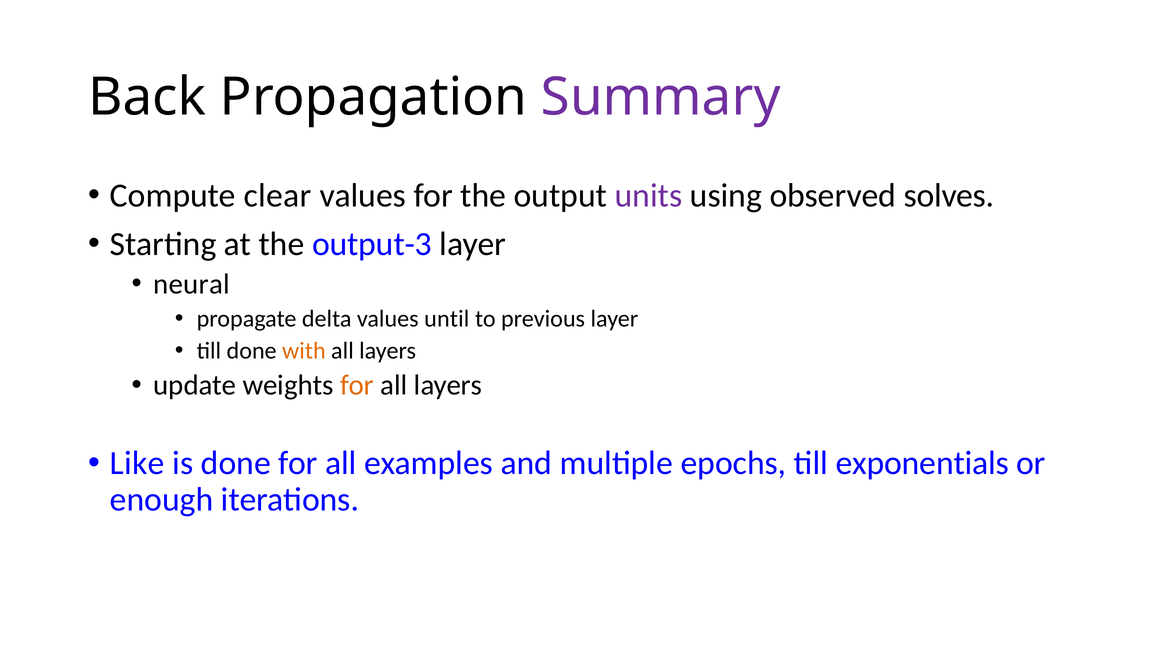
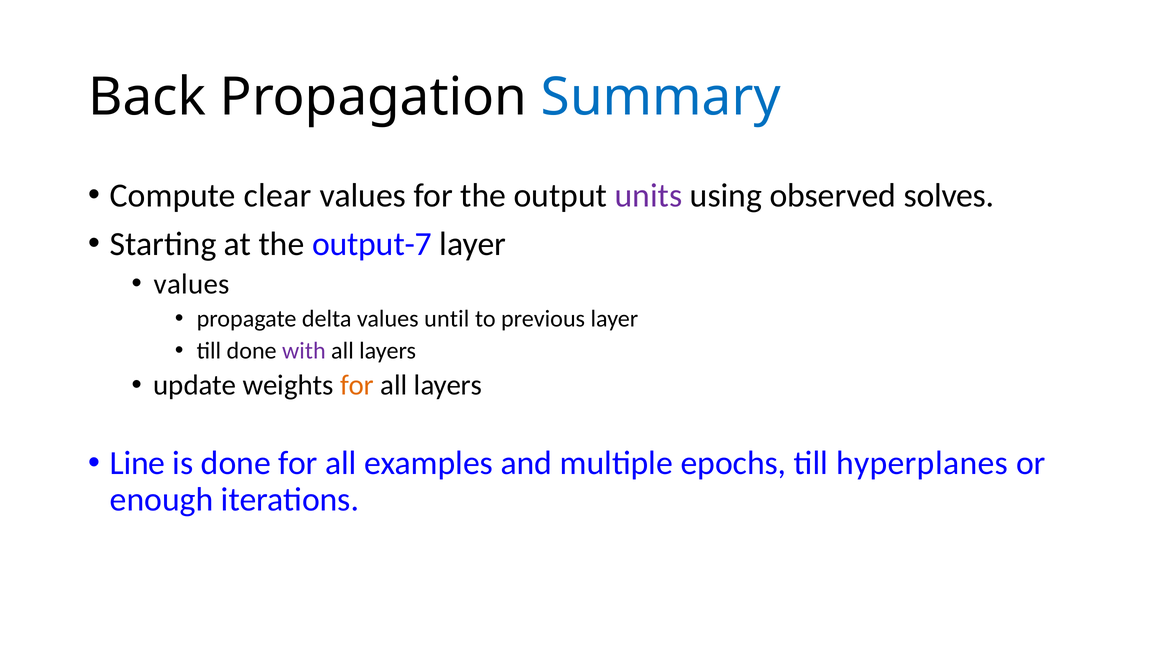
Summary colour: purple -> blue
output-3: output-3 -> output-7
neural at (192, 284): neural -> values
with colour: orange -> purple
Like: Like -> Line
exponentials: exponentials -> hyperplanes
